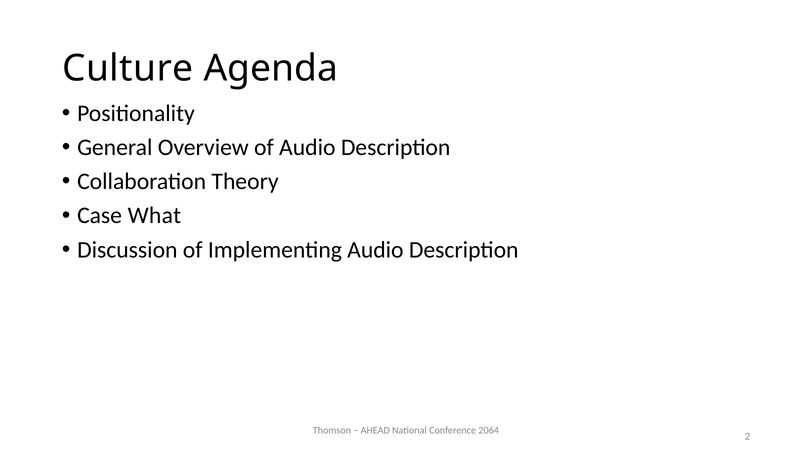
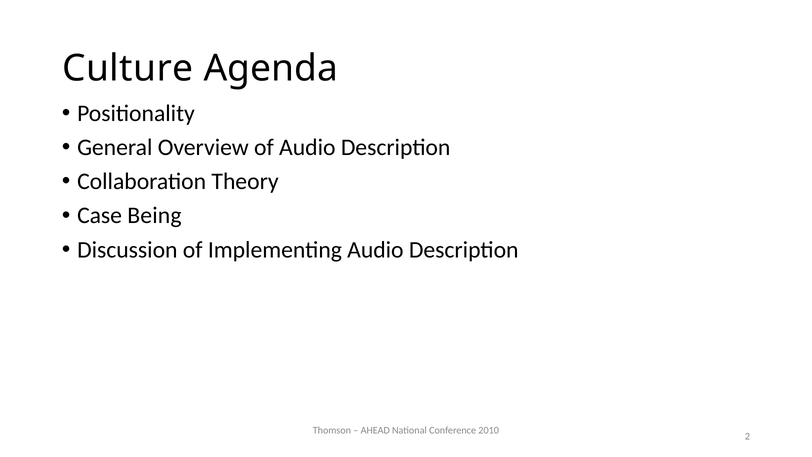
What: What -> Being
2064: 2064 -> 2010
